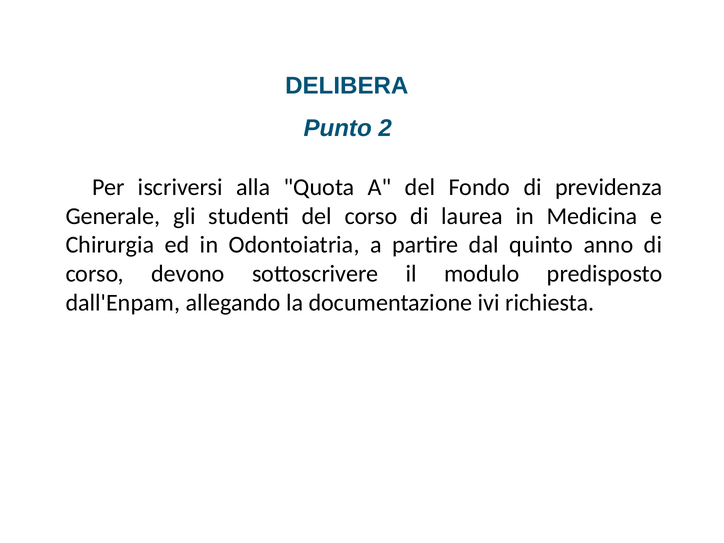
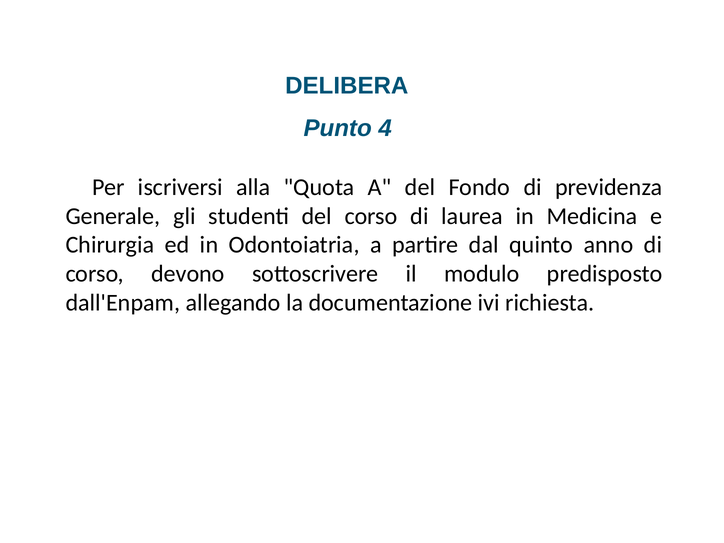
2: 2 -> 4
